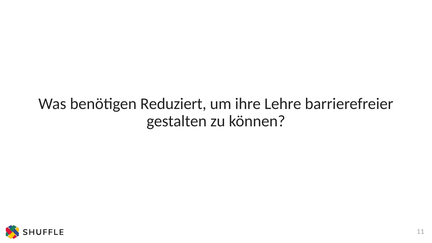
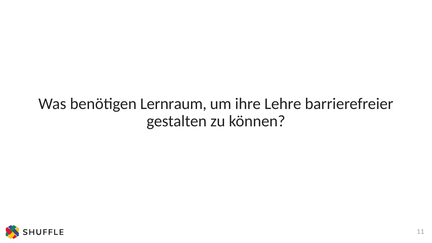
Reduziert: Reduziert -> Lernraum
